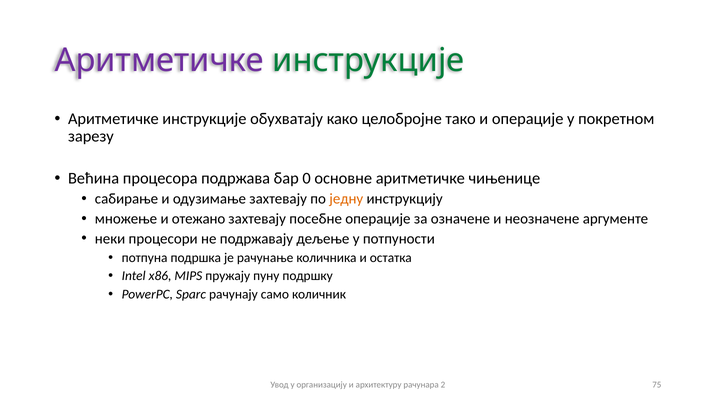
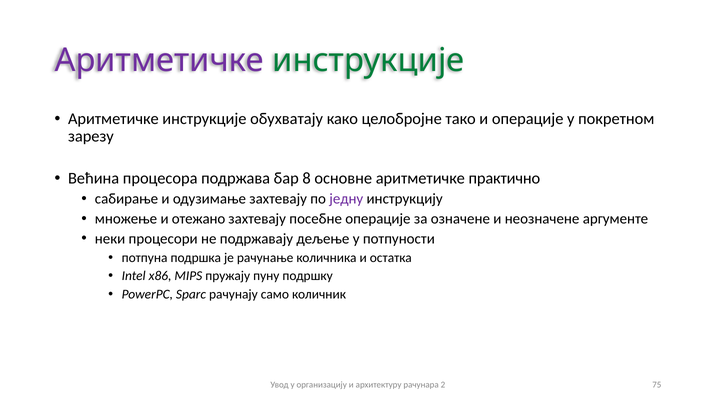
0: 0 -> 8
чињенице: чињенице -> практично
једну colour: orange -> purple
